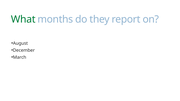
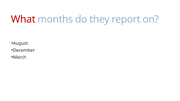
What colour: green -> red
